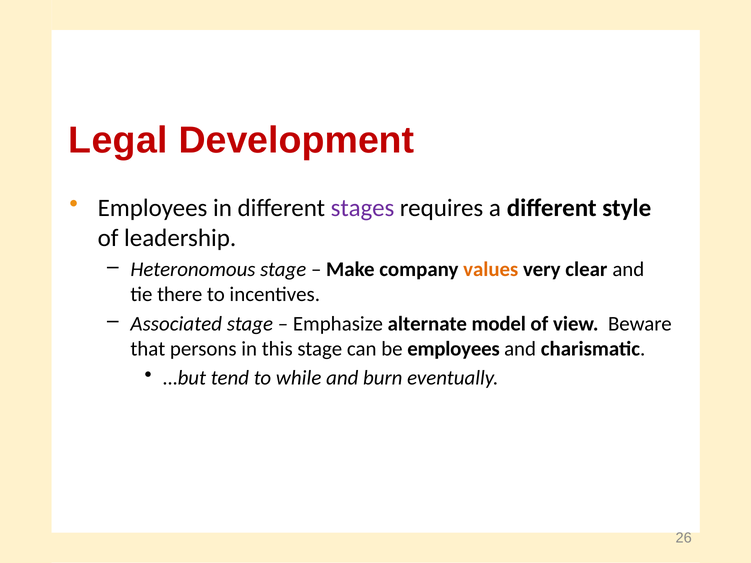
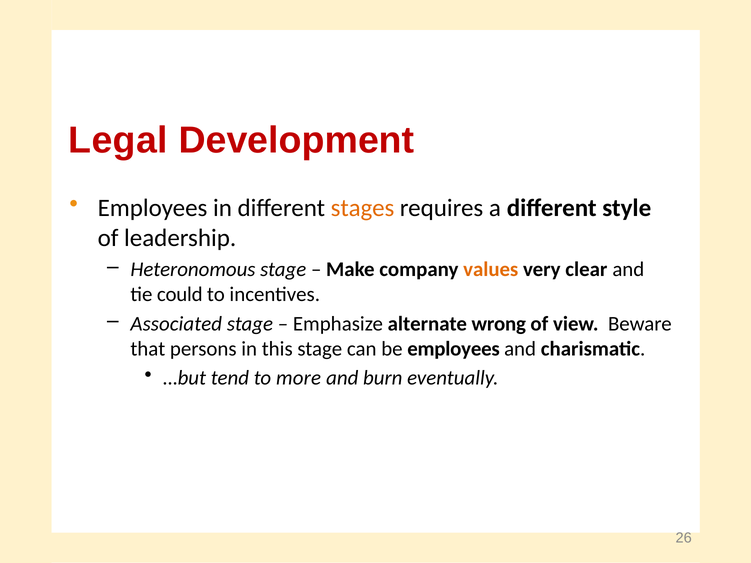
stages colour: purple -> orange
there: there -> could
model: model -> wrong
while: while -> more
